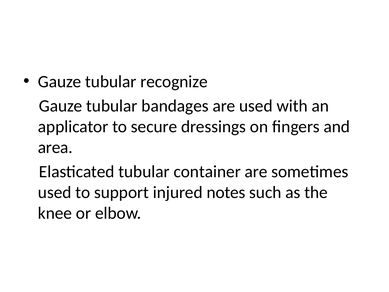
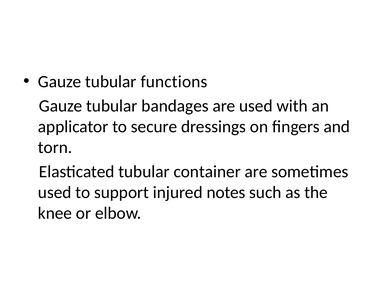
recognize: recognize -> functions
area: area -> torn
